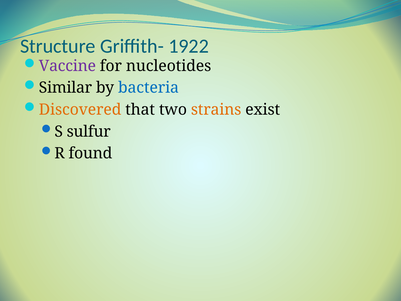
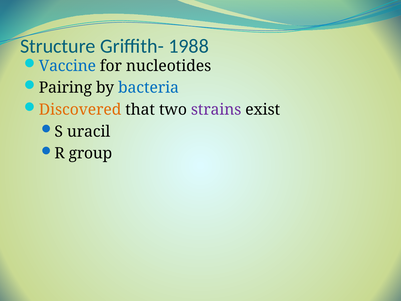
1922: 1922 -> 1988
Vaccine colour: purple -> blue
Similar: Similar -> Pairing
strains colour: orange -> purple
sulfur: sulfur -> uracil
found: found -> group
